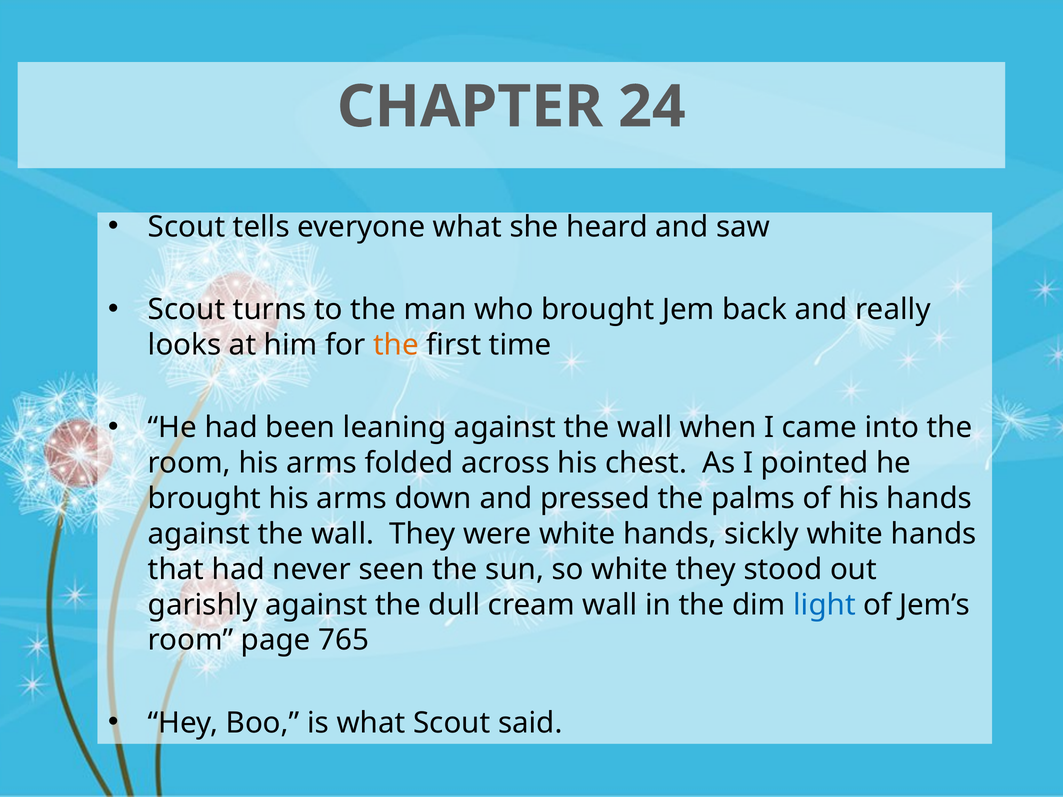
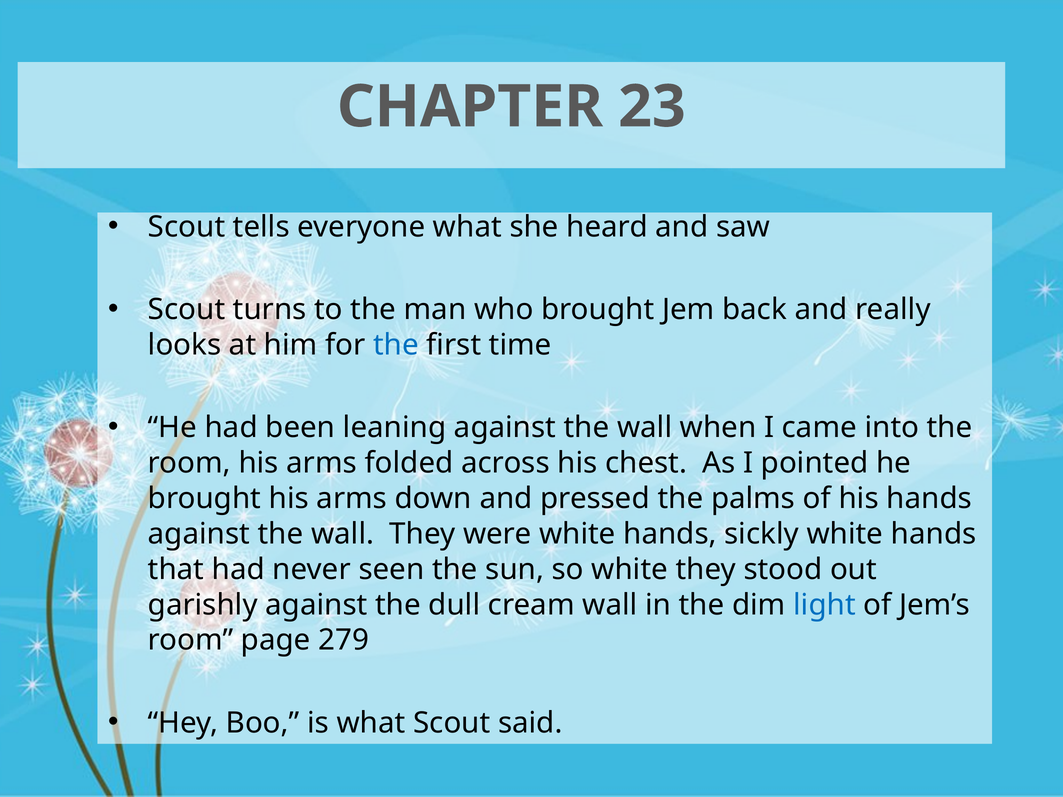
24: 24 -> 23
the at (396, 345) colour: orange -> blue
765: 765 -> 279
